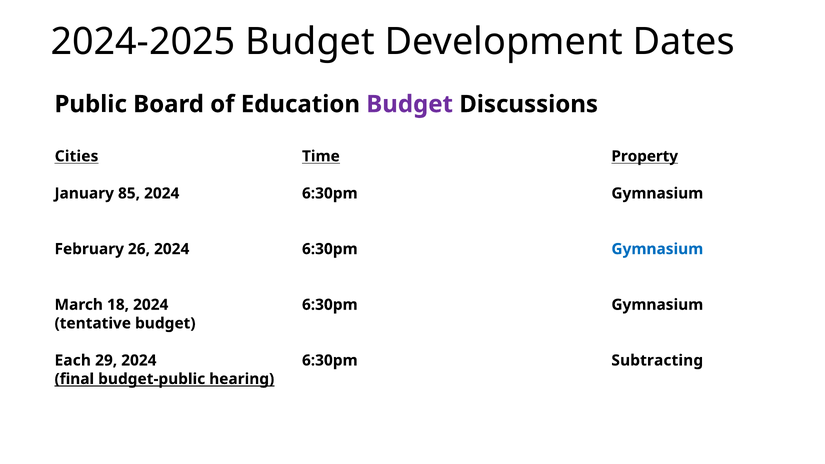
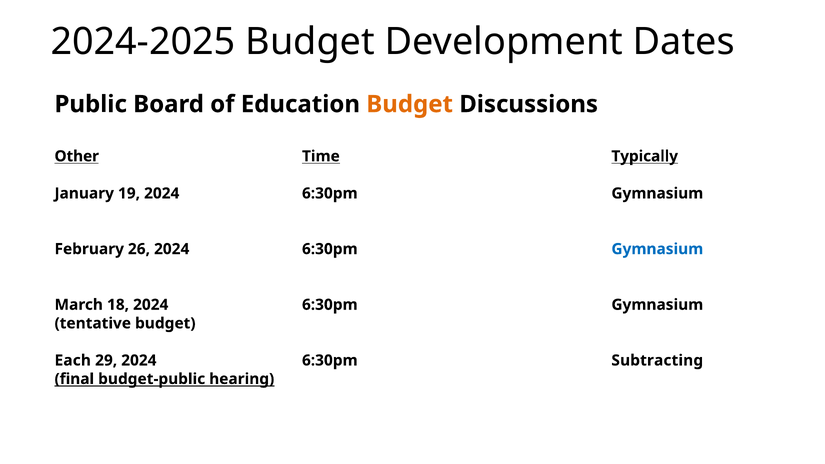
Budget at (410, 104) colour: purple -> orange
Cities: Cities -> Other
Property: Property -> Typically
85: 85 -> 19
